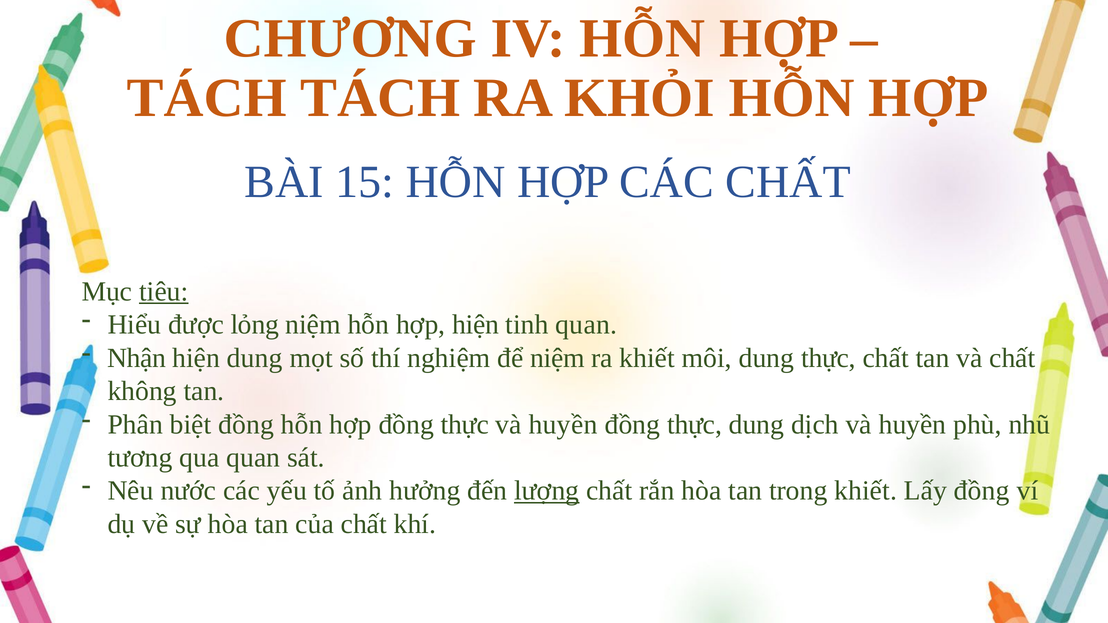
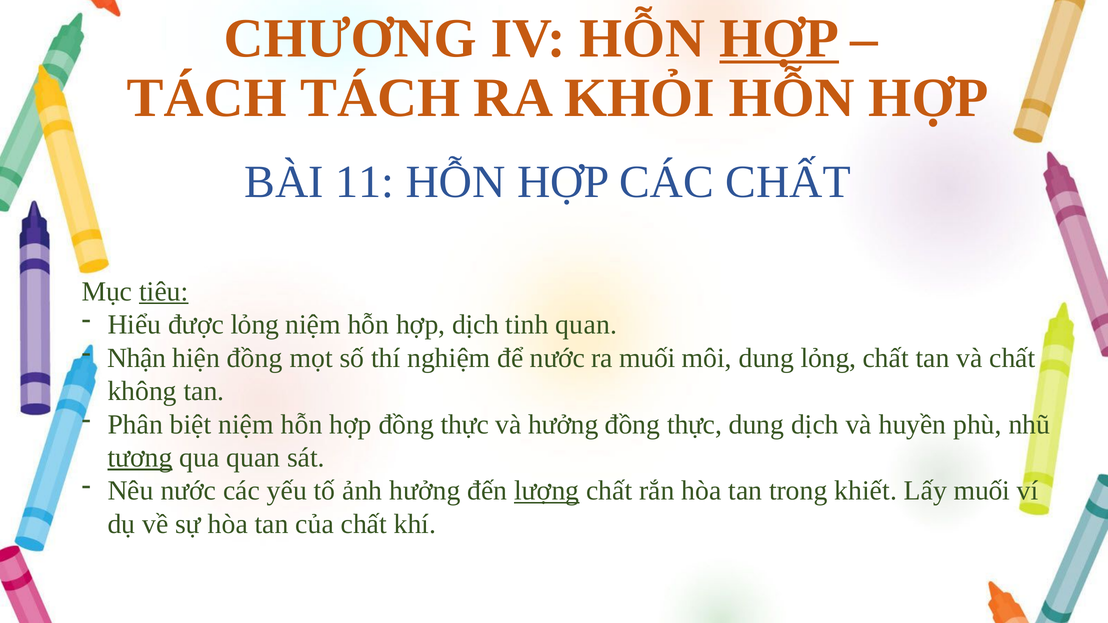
HỢP at (779, 38) underline: none -> present
15: 15 -> 11
hợp hiện: hiện -> dịch
hiện dung: dung -> đồng
để niệm: niệm -> nước
ra khiết: khiết -> muối
dung thực: thực -> lỏng
biệt đồng: đồng -> niệm
huyền at (563, 425): huyền -> hưởng
tương underline: none -> present
Lấy đồng: đồng -> muối
